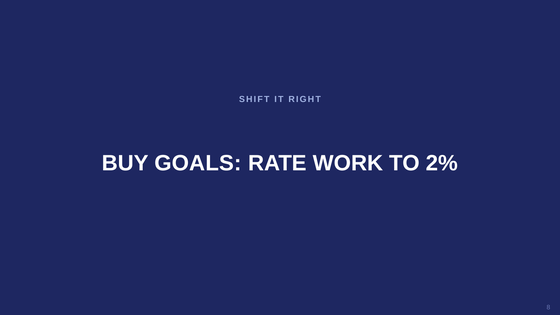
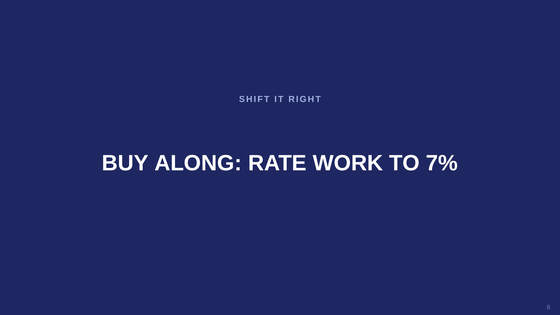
GOALS: GOALS -> ALONG
2%: 2% -> 7%
